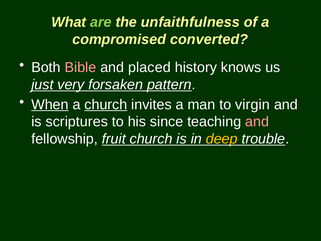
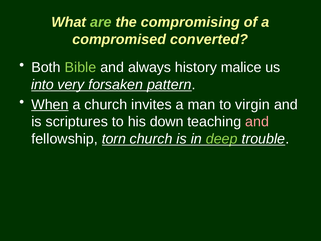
unfaithfulness: unfaithfulness -> compromising
Bible colour: pink -> light green
placed: placed -> always
knows: knows -> malice
just: just -> into
church at (106, 104) underline: present -> none
since: since -> down
fruit: fruit -> torn
deep colour: yellow -> light green
